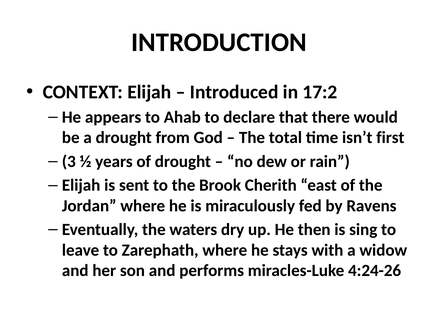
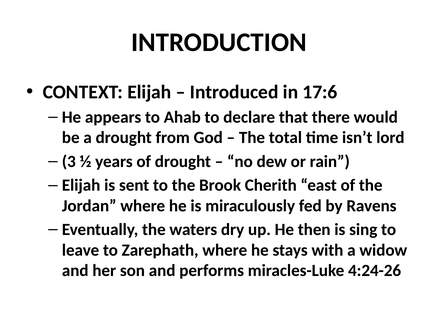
17:2: 17:2 -> 17:6
first: first -> lord
